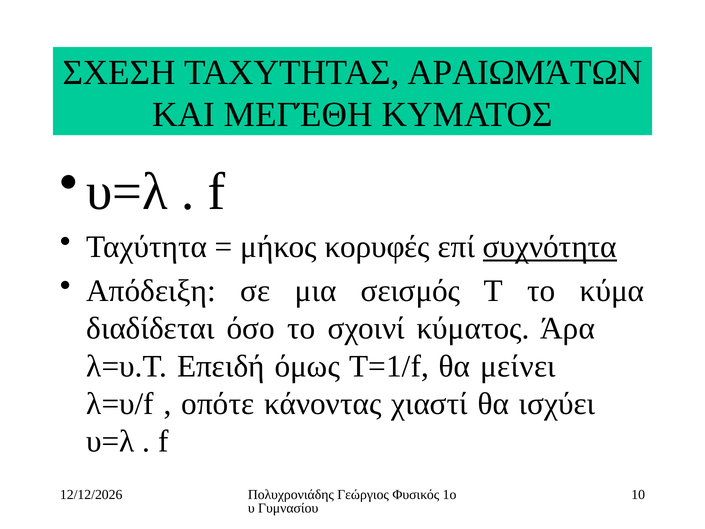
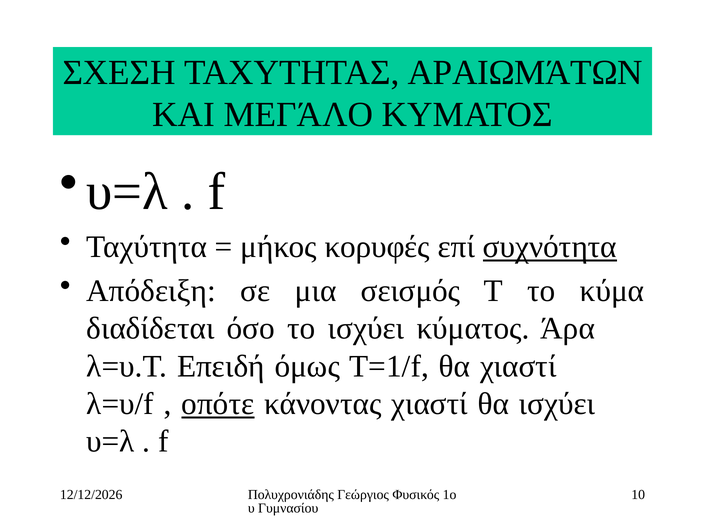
ΜΕΓΈΘΗ: ΜΕΓΈΘΗ -> ΜΕΓΆΛΟ
το σχοινί: σχοινί -> ισχύει
θα μείνει: μείνει -> χιαστί
οπότε underline: none -> present
